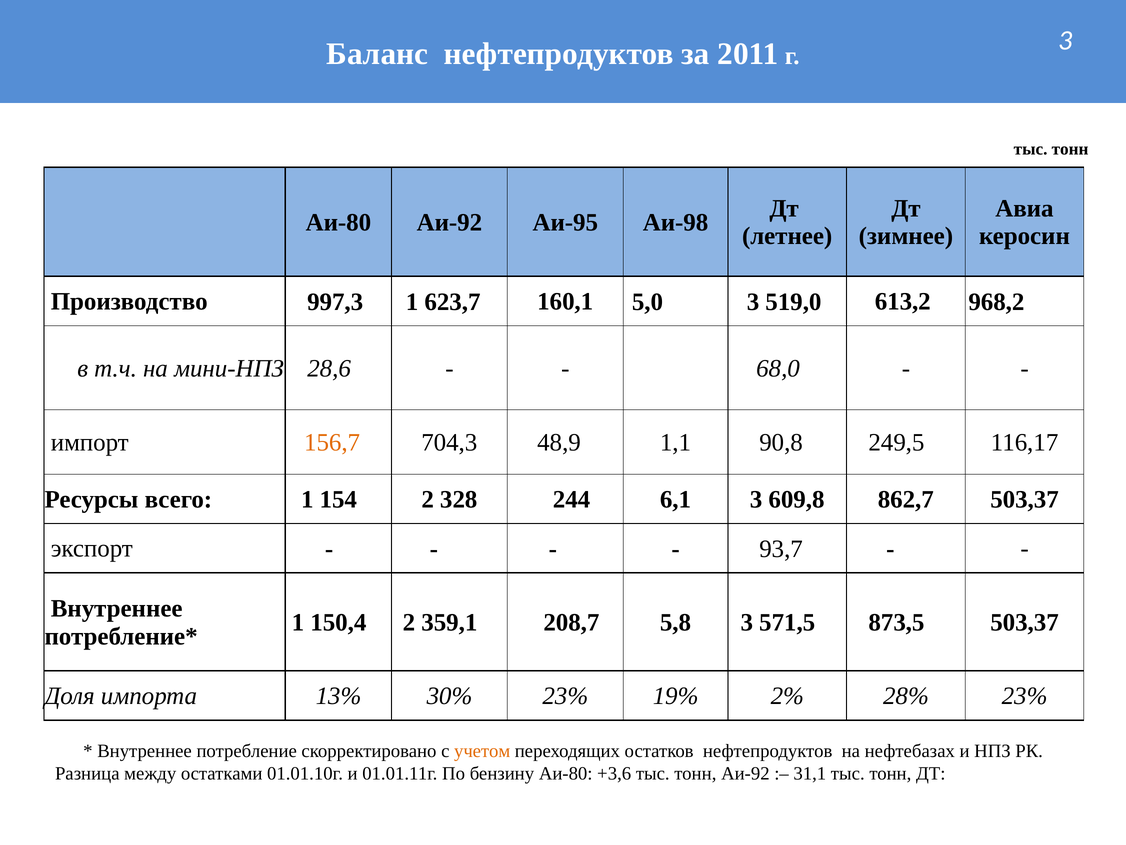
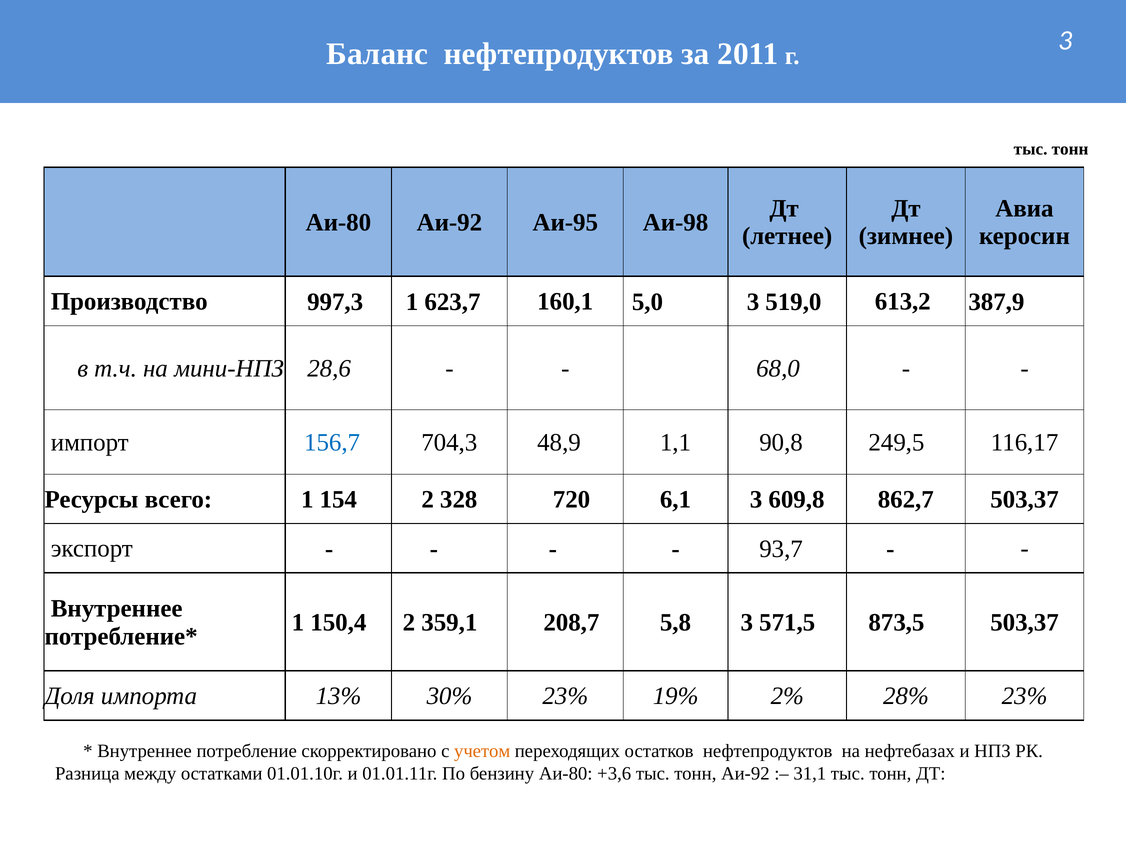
968,2: 968,2 -> 387,9
156,7 colour: orange -> blue
244: 244 -> 720
